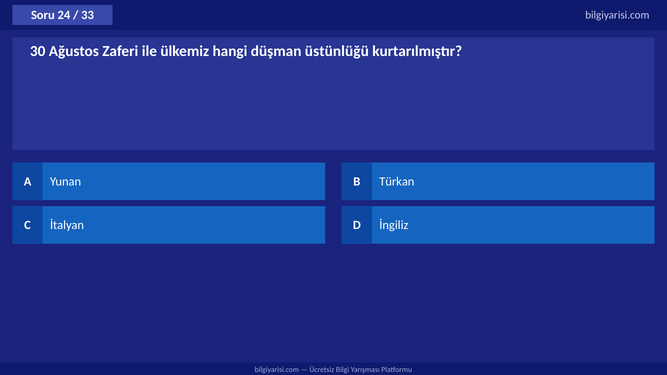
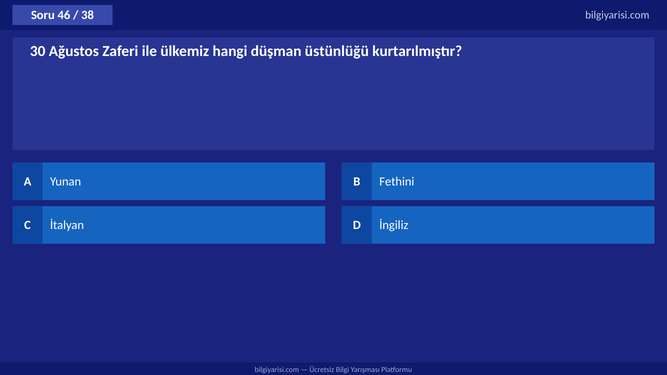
24: 24 -> 46
33: 33 -> 38
Türkan: Türkan -> Fethini
